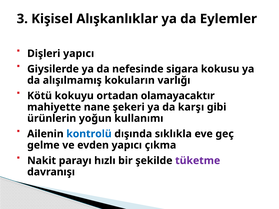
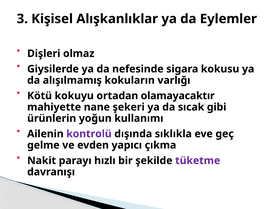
Dişleri yapıcı: yapıcı -> olmaz
karşı: karşı -> sıcak
kontrolü colour: blue -> purple
